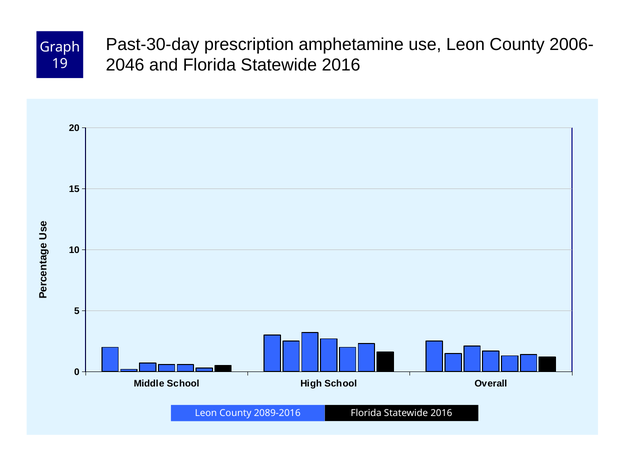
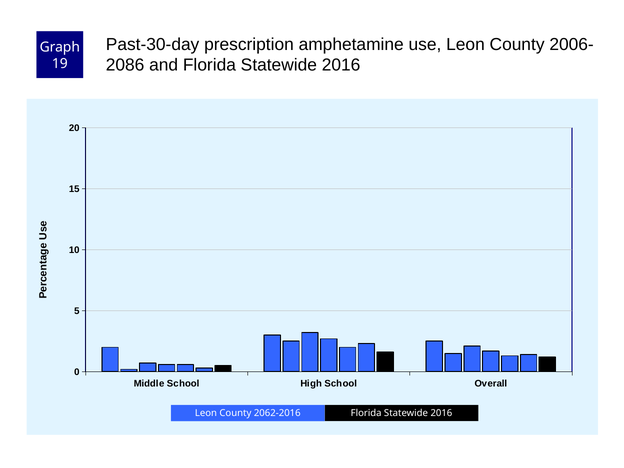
2046: 2046 -> 2086
2089-2016: 2089-2016 -> 2062-2016
